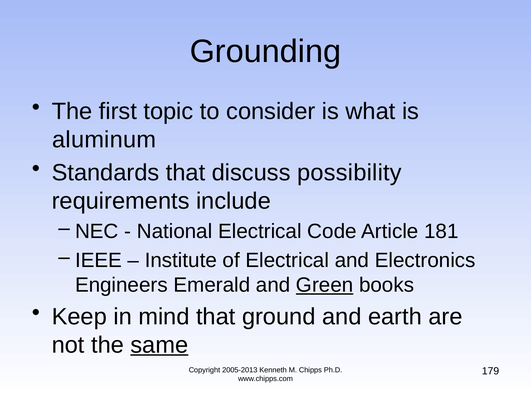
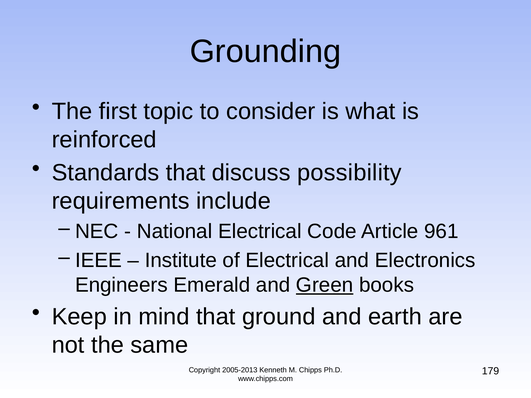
aluminum: aluminum -> reinforced
181: 181 -> 961
same underline: present -> none
